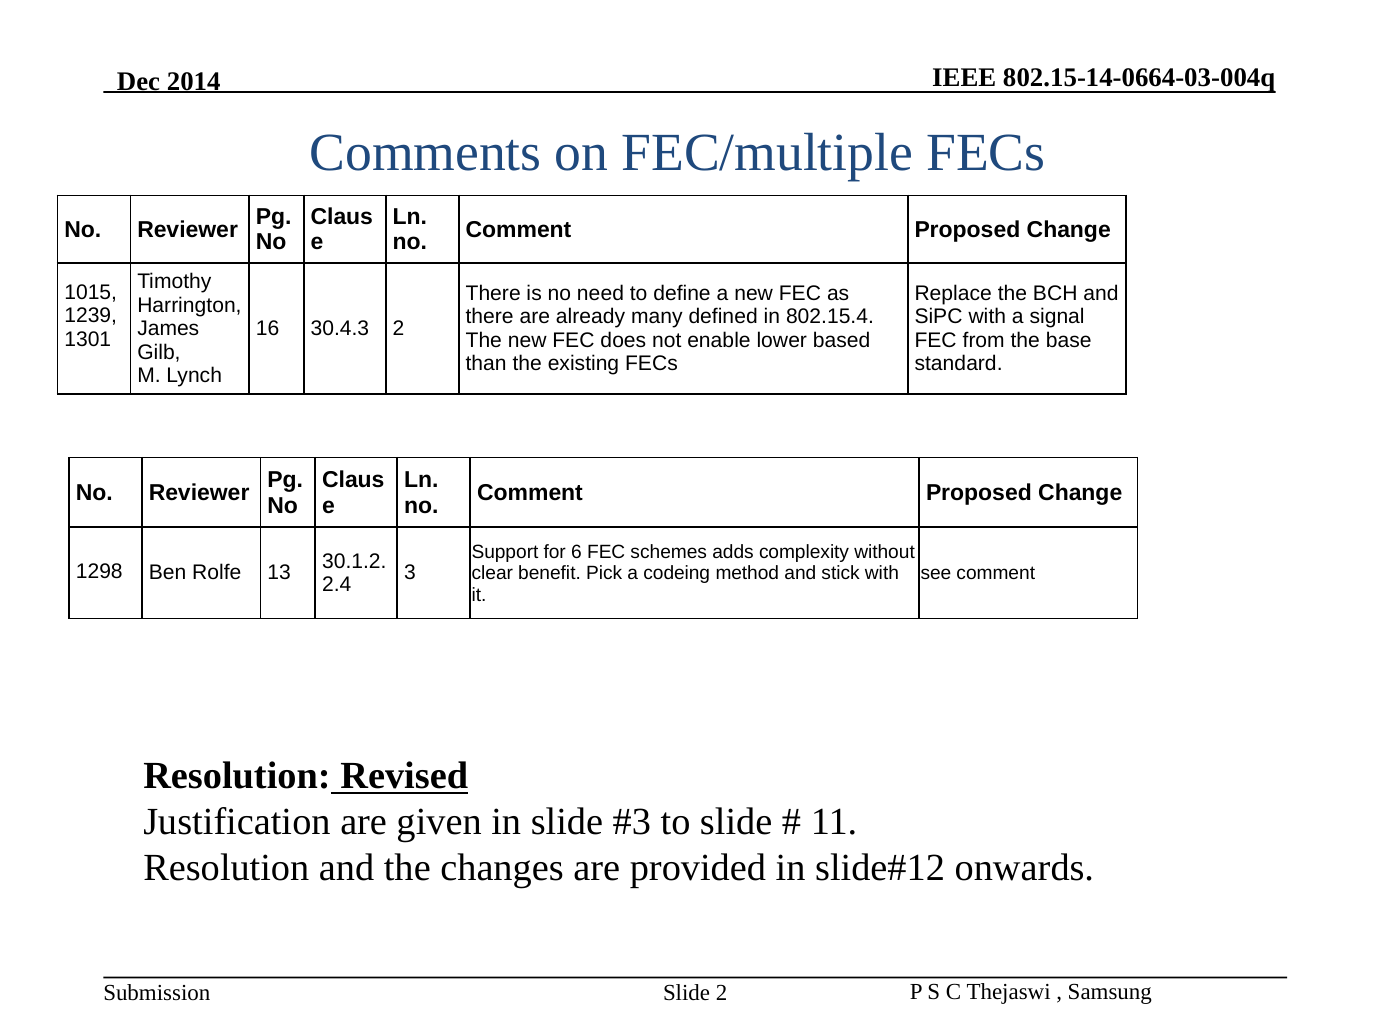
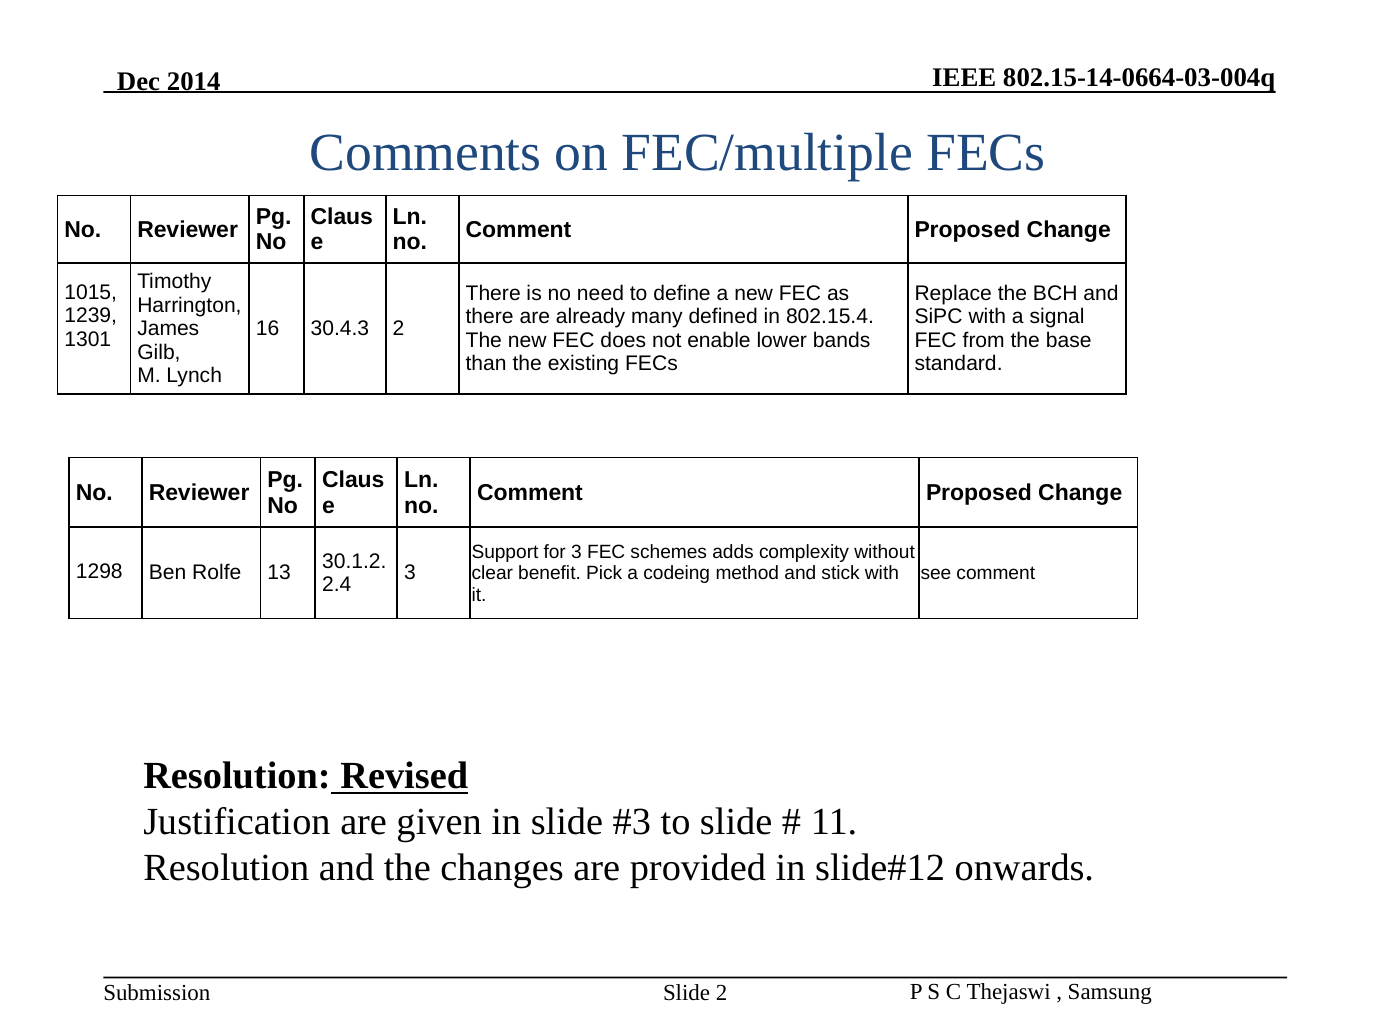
based: based -> bands
for 6: 6 -> 3
